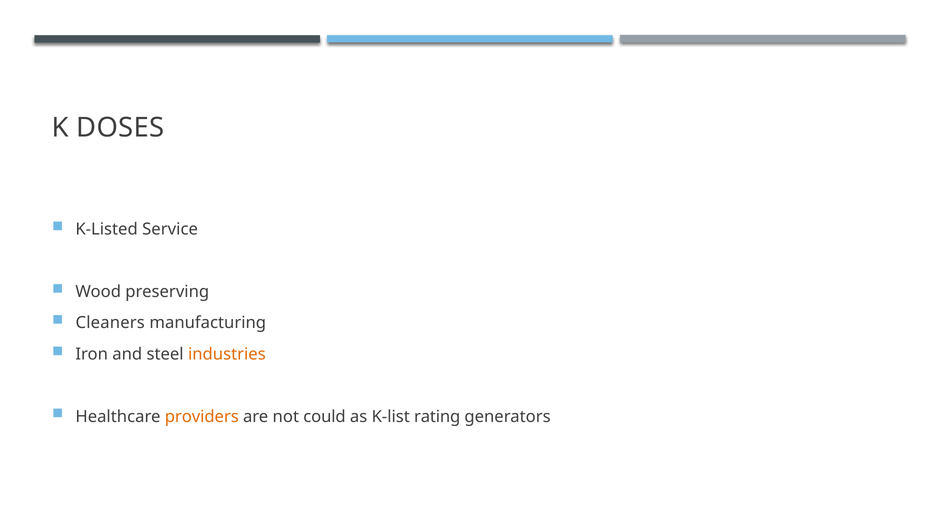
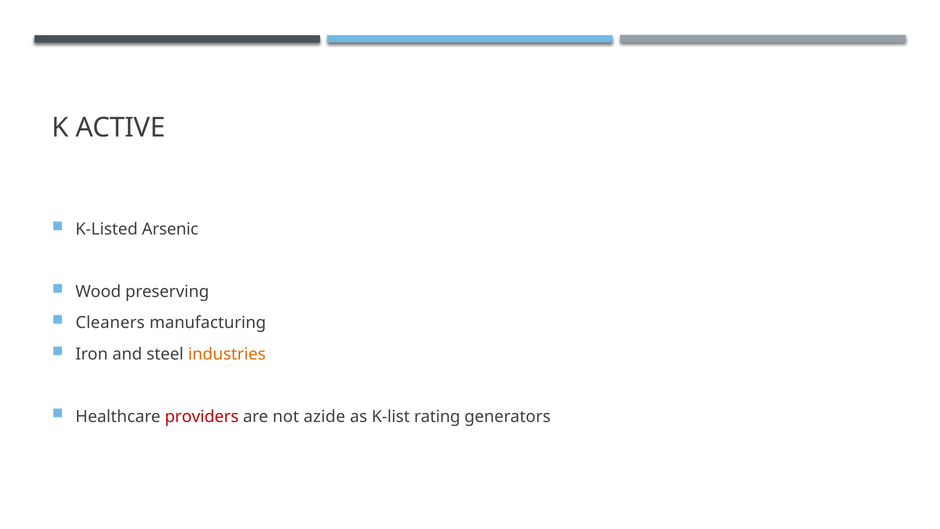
DOSES: DOSES -> ACTIVE
Service: Service -> Arsenic
providers colour: orange -> red
could: could -> azide
